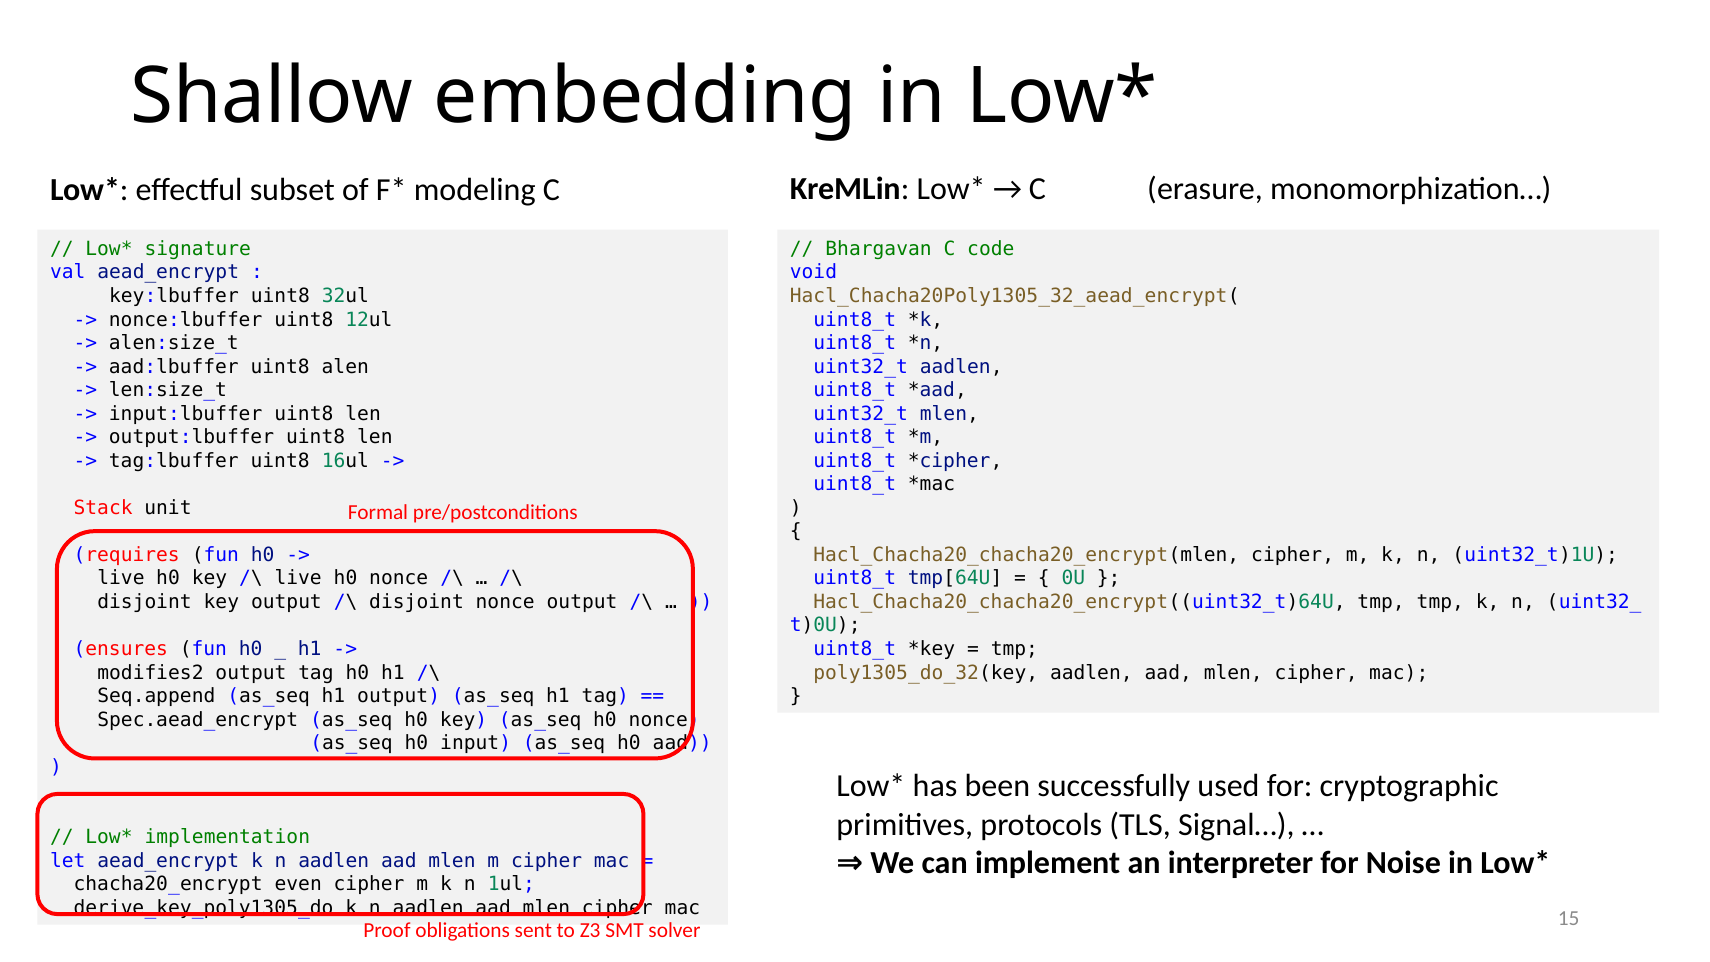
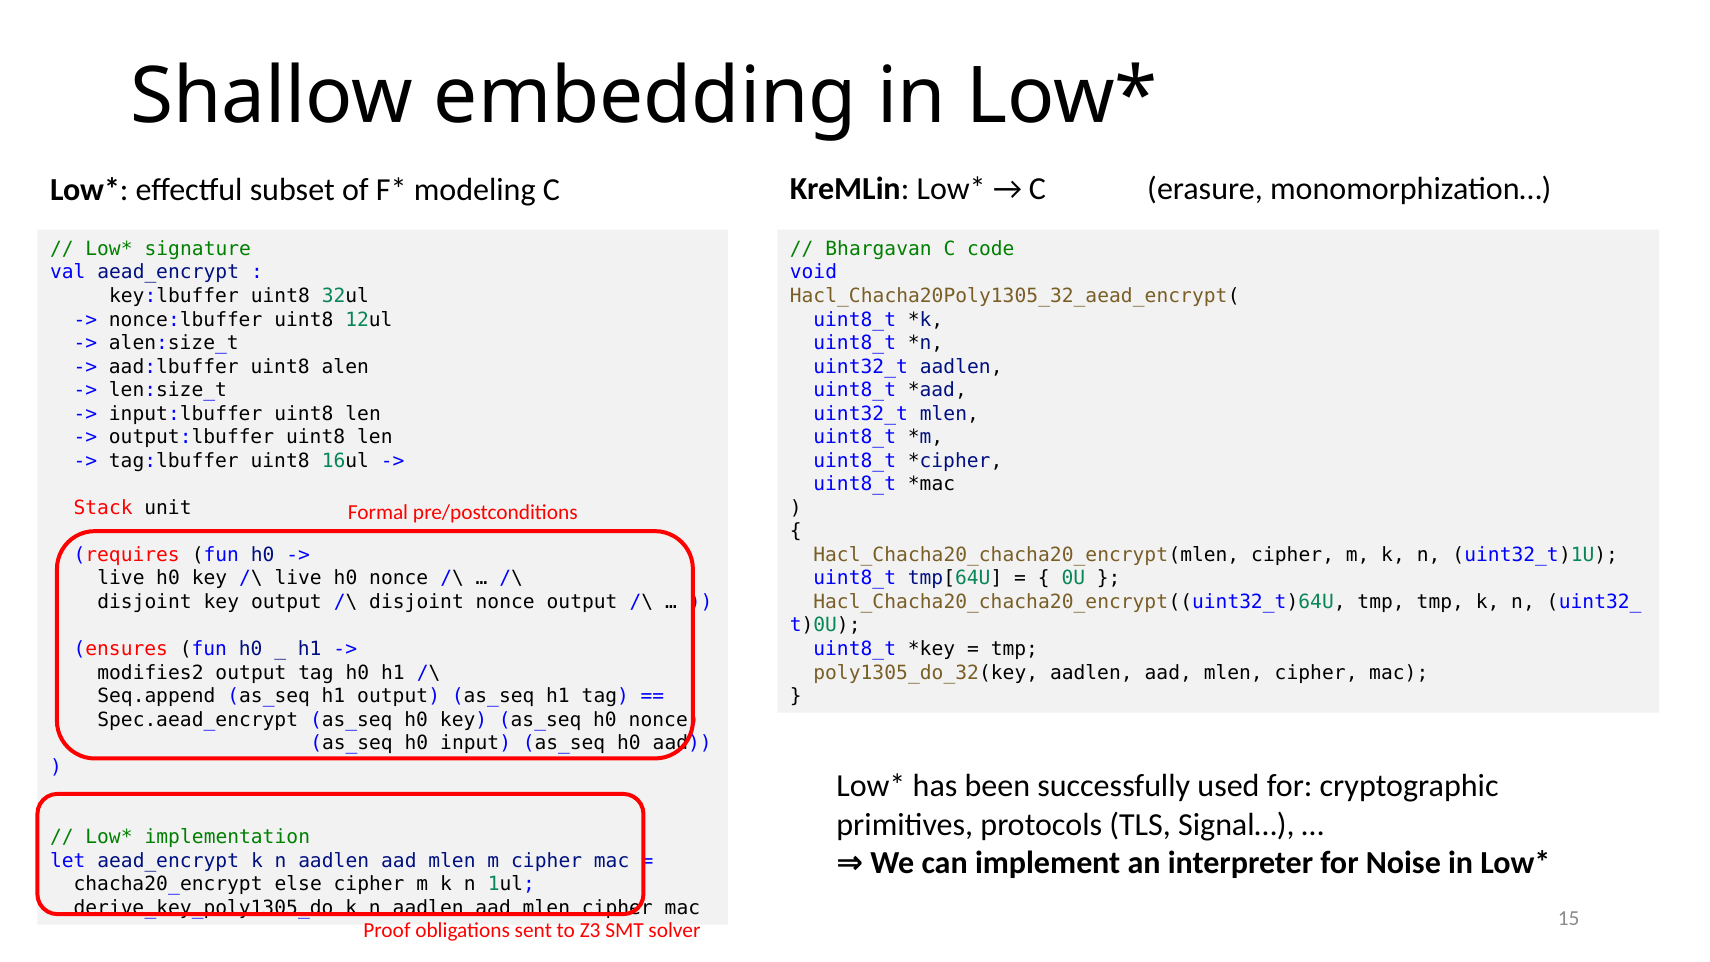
even: even -> else
